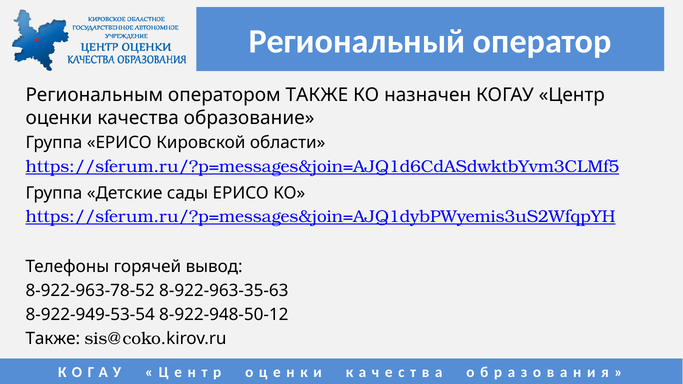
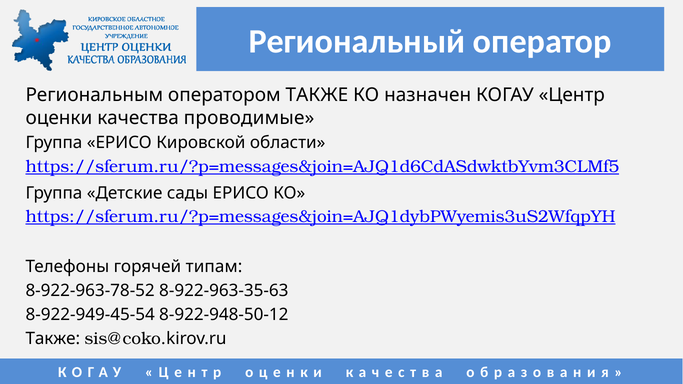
образование: образование -> проводимые
вывод: вывод -> типам
8-922-949-53-54: 8-922-949-53-54 -> 8-922-949-45-54
